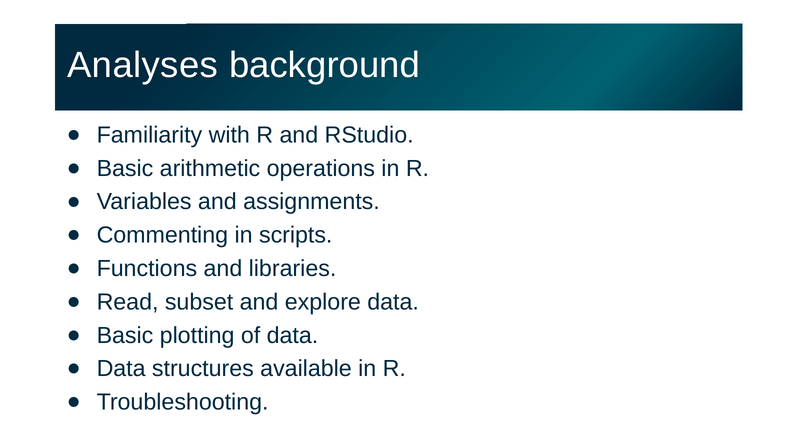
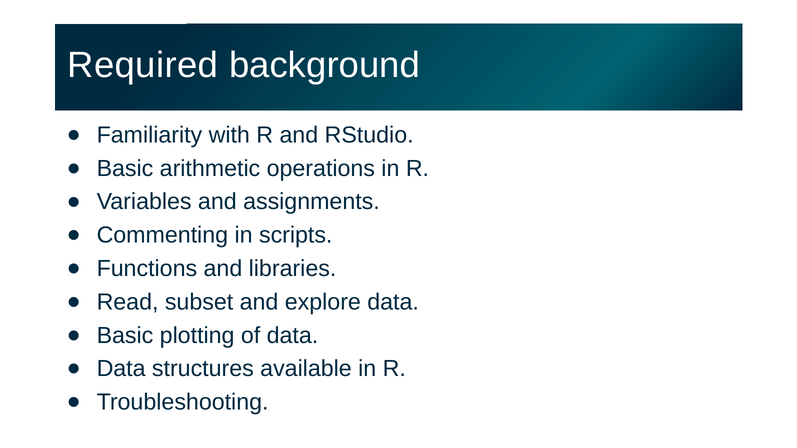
Analyses: Analyses -> Required
